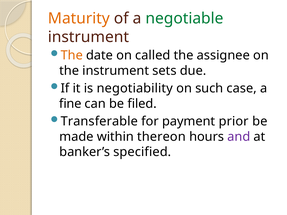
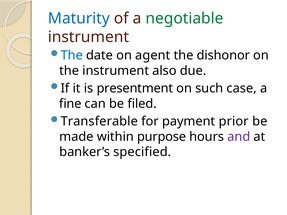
Maturity colour: orange -> blue
The at (72, 55) colour: orange -> blue
called: called -> agent
assignee: assignee -> dishonor
sets: sets -> also
negotiability: negotiability -> presentment
thereon: thereon -> purpose
